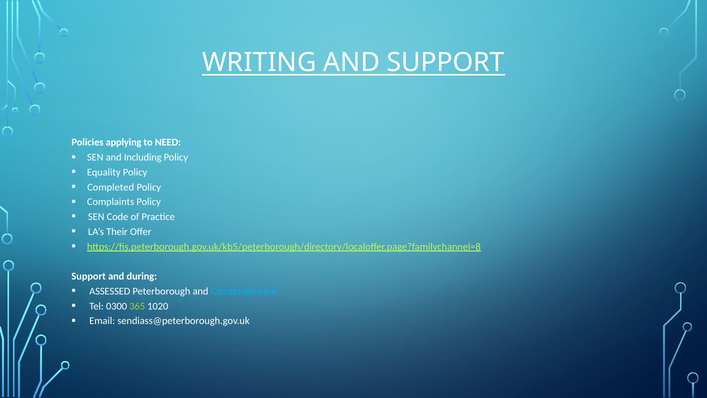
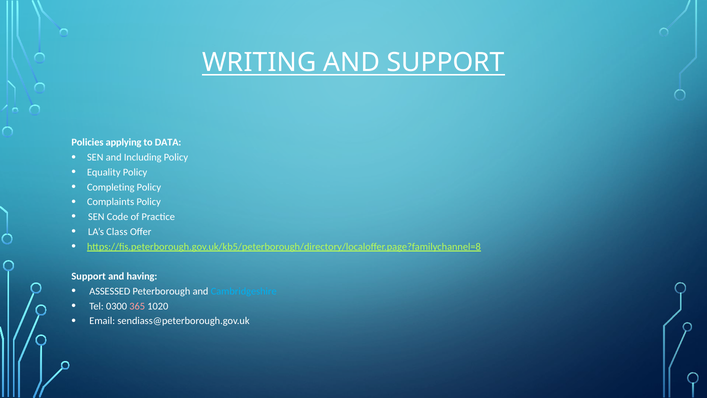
NEED: NEED -> DATA
Completed: Completed -> Completing
Their: Their -> Class
during: during -> having
365 colour: light green -> pink
